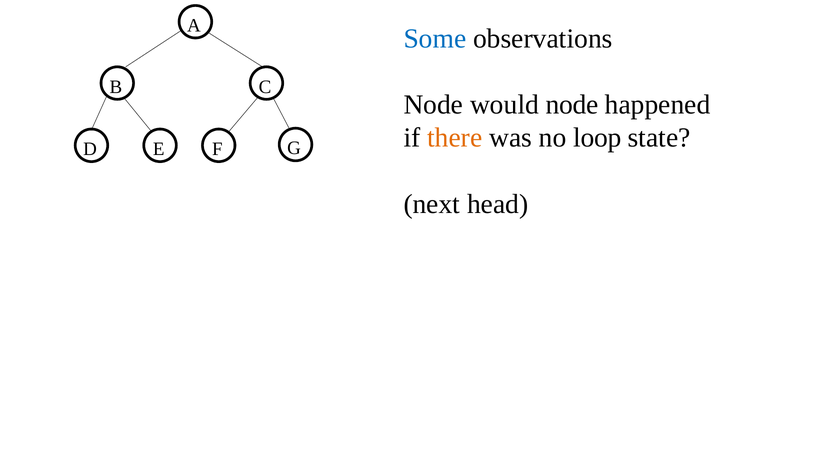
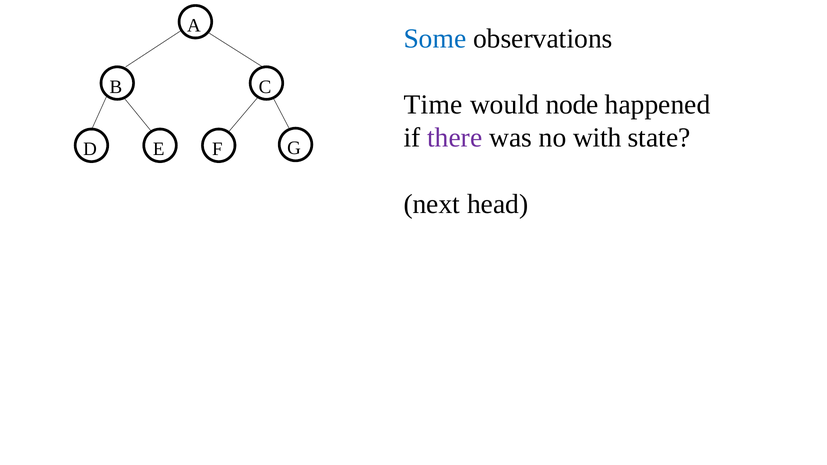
Node at (433, 105): Node -> Time
there colour: orange -> purple
loop: loop -> with
